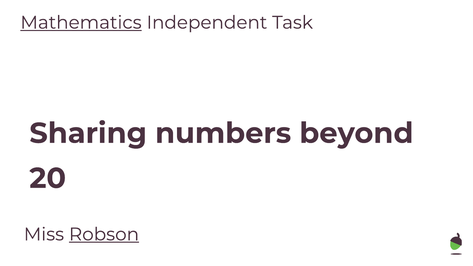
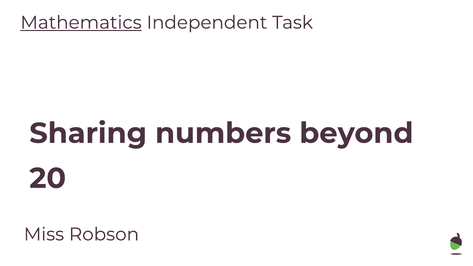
Robson underline: present -> none
